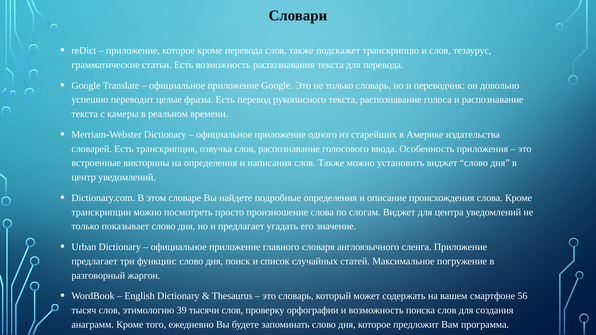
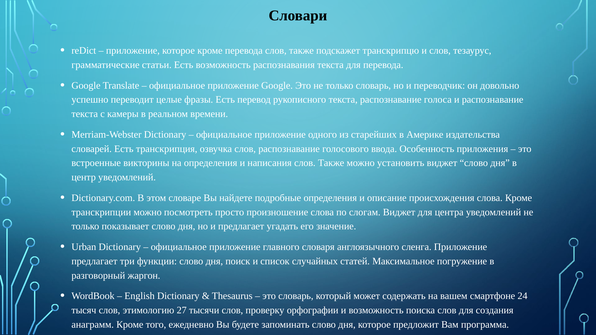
56: 56 -> 24
39: 39 -> 27
